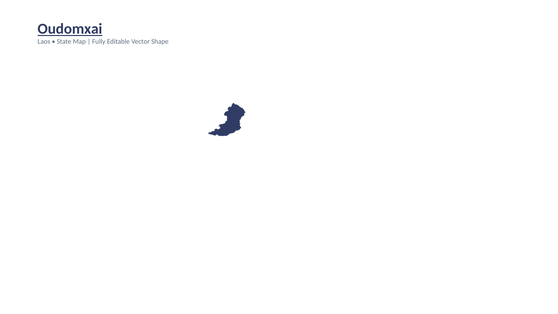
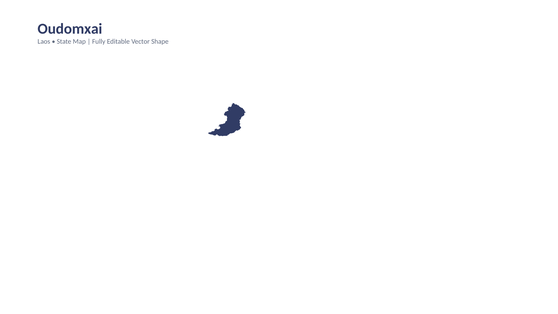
Oudomxai underline: present -> none
